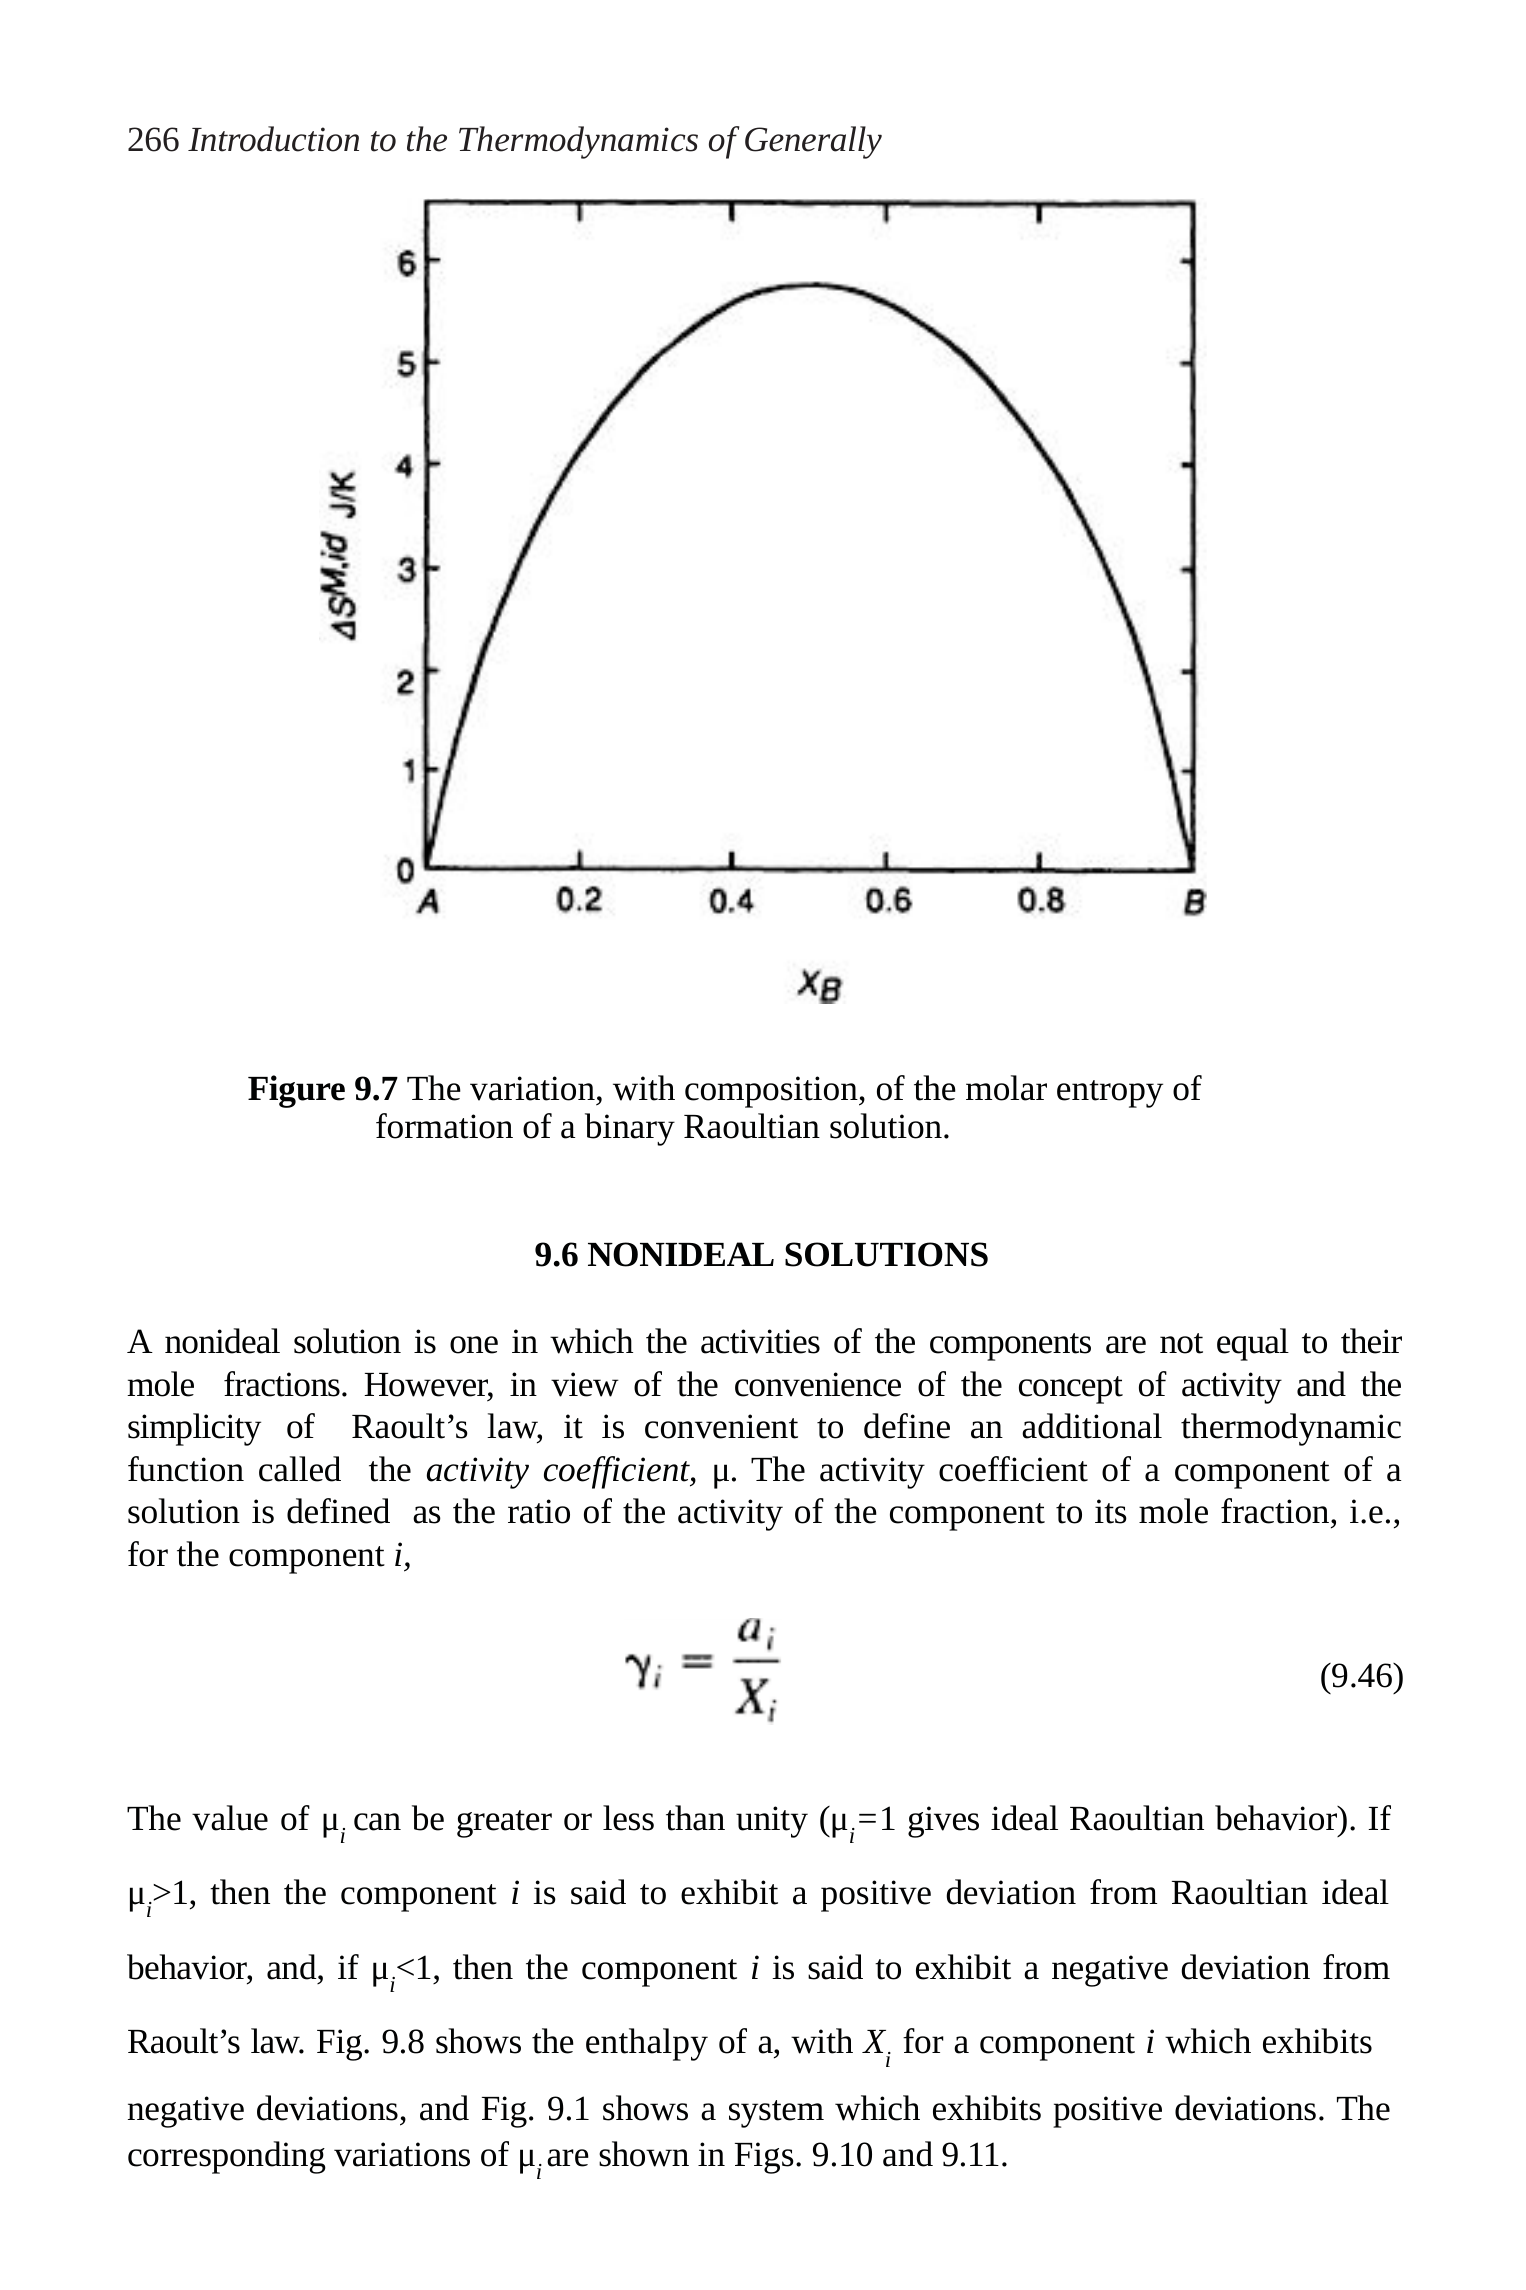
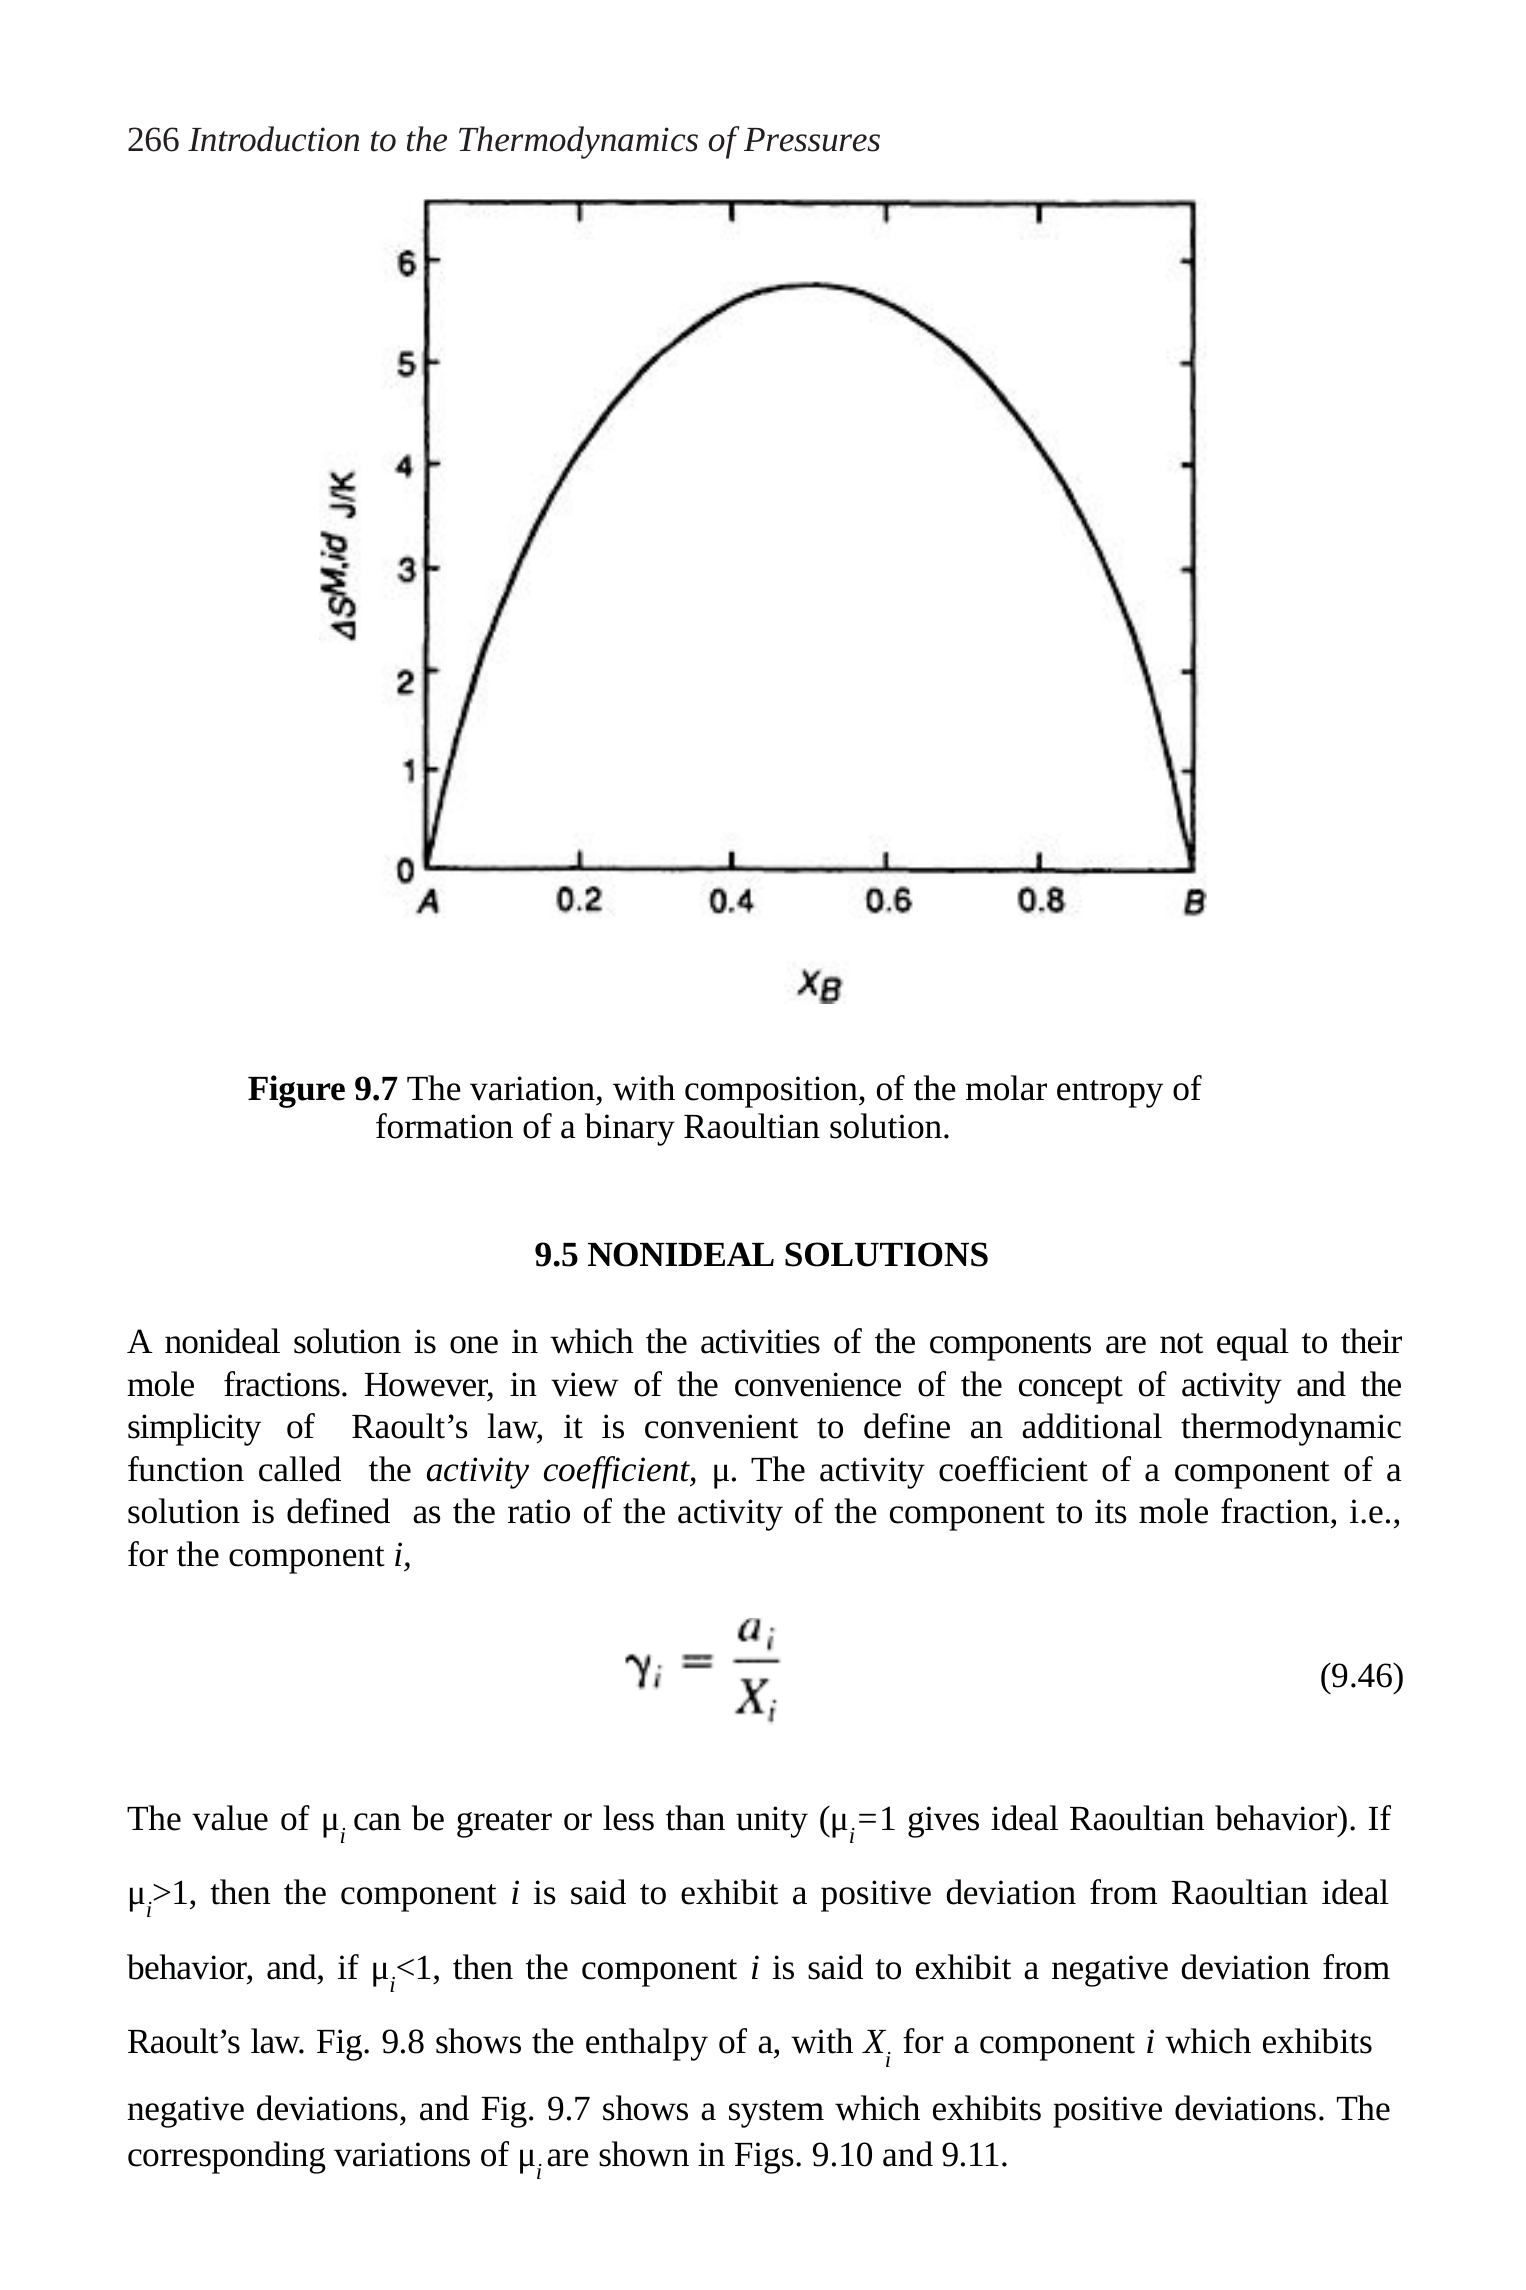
Generally: Generally -> Pressures
9.6: 9.6 -> 9.5
Fig 9.1: 9.1 -> 9.7
